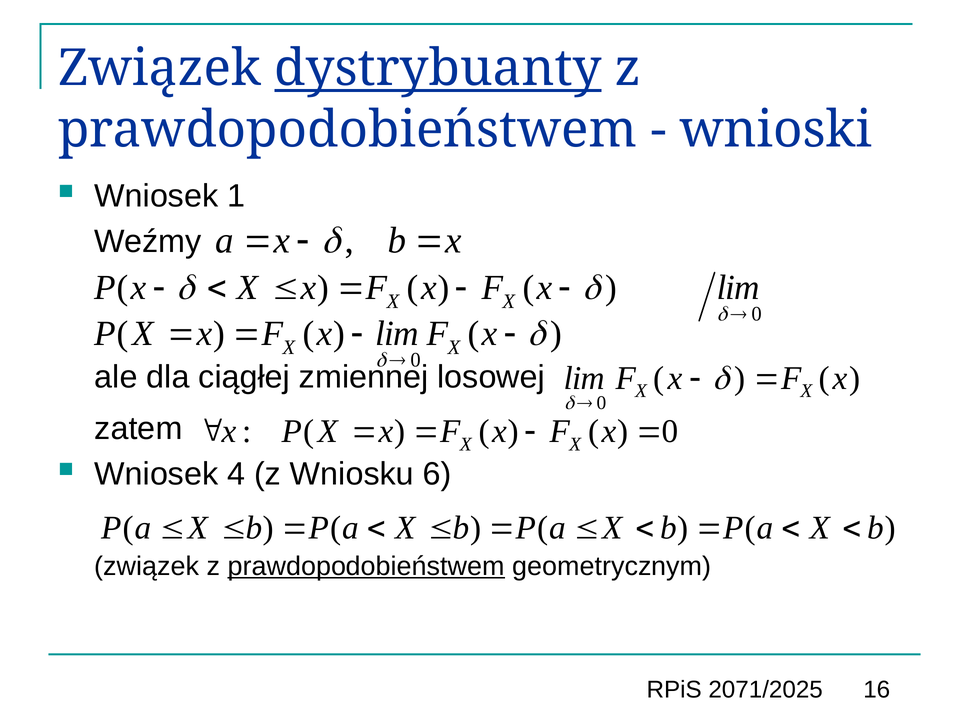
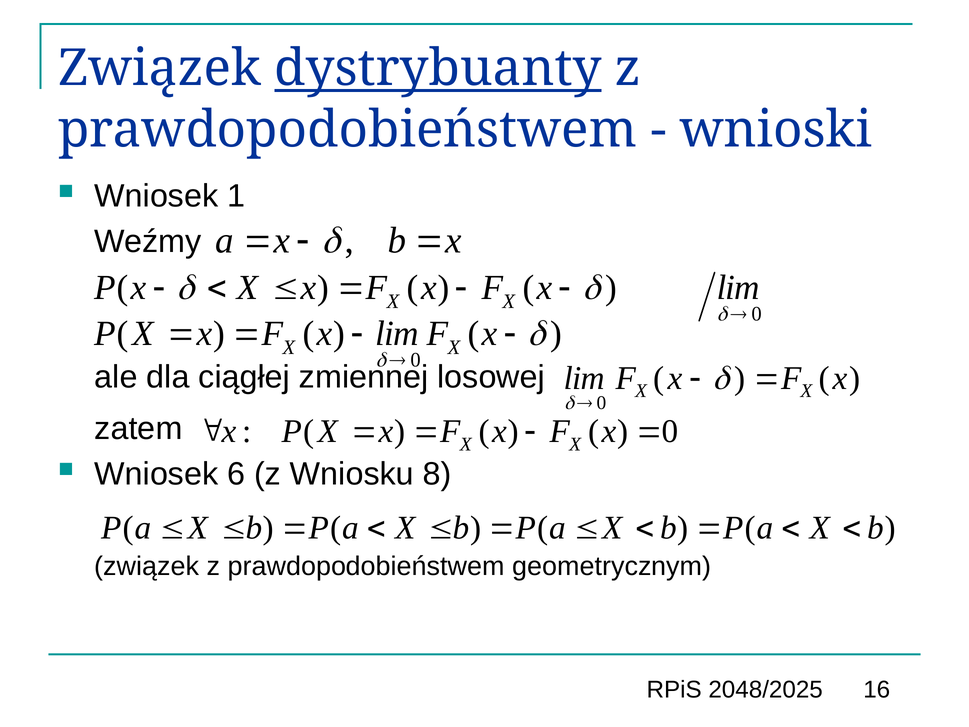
4: 4 -> 6
6: 6 -> 8
prawdopodobieństwem at (366, 566) underline: present -> none
2071/2025: 2071/2025 -> 2048/2025
